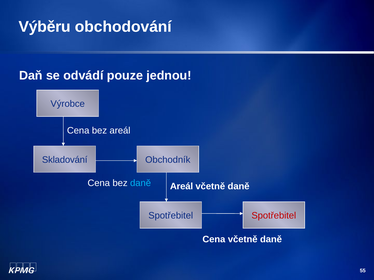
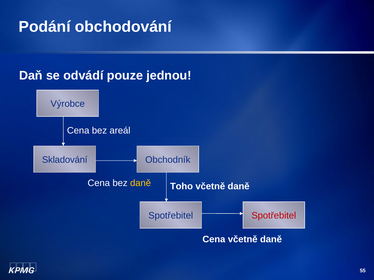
Výběru: Výběru -> Podání
daně at (141, 183) colour: light blue -> yellow
Areál at (182, 187): Areál -> Toho
